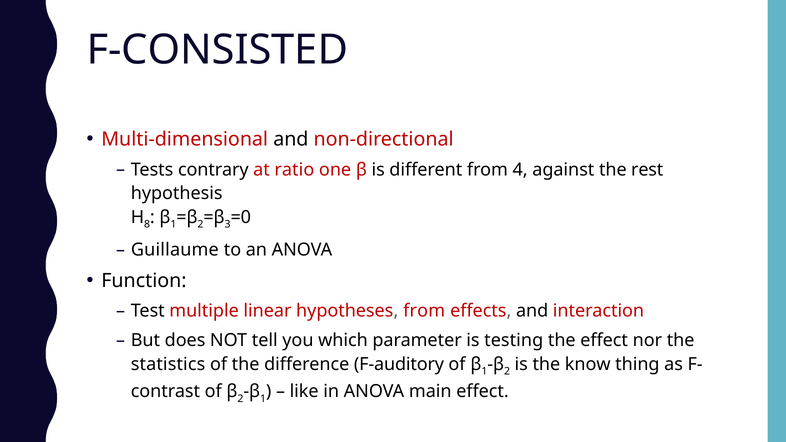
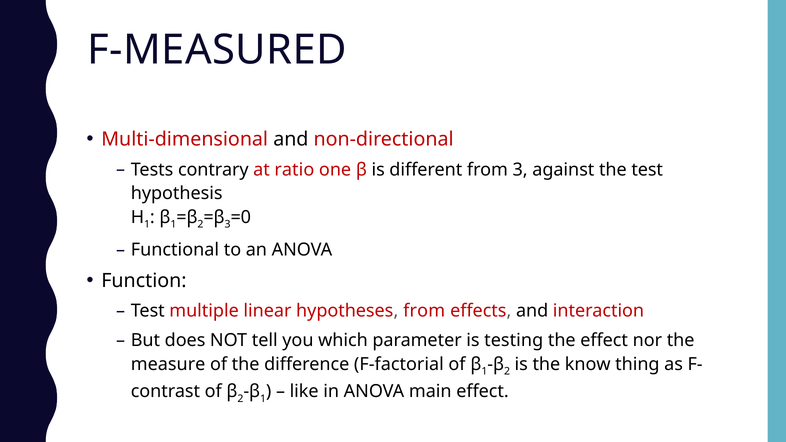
F-CONSISTED: F-CONSISTED -> F-MEASURED
from 4: 4 -> 3
the rest: rest -> test
8 at (147, 224): 8 -> 1
Guillaume: Guillaume -> Functional
statistics: statistics -> measure
F-auditory: F-auditory -> F-factorial
